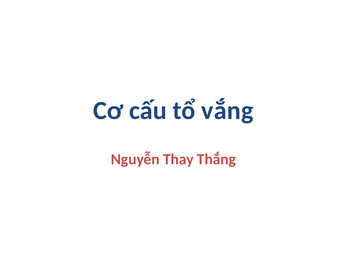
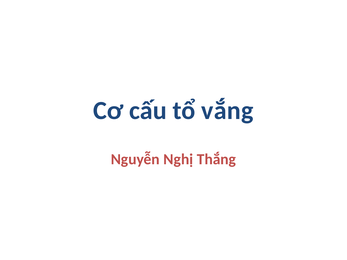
Thay: Thay -> Nghị
